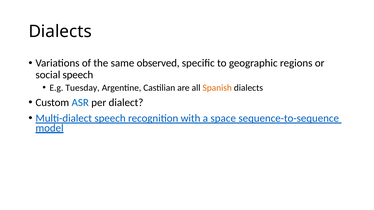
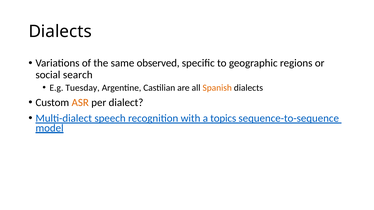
social speech: speech -> search
ASR colour: blue -> orange
space: space -> topics
